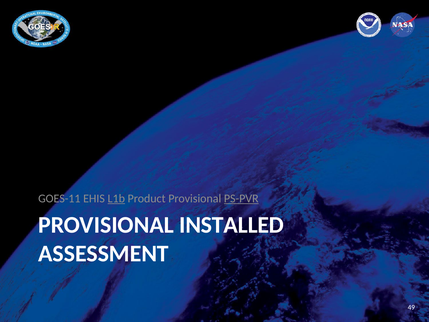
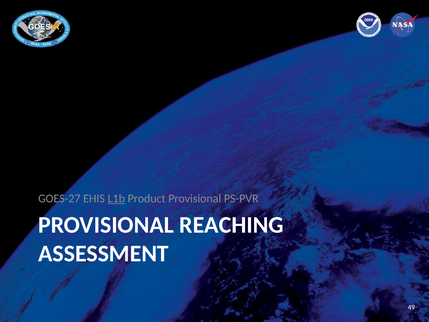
GOES-11: GOES-11 -> GOES-27
PS-PVR underline: present -> none
INSTALLED: INSTALLED -> REACHING
